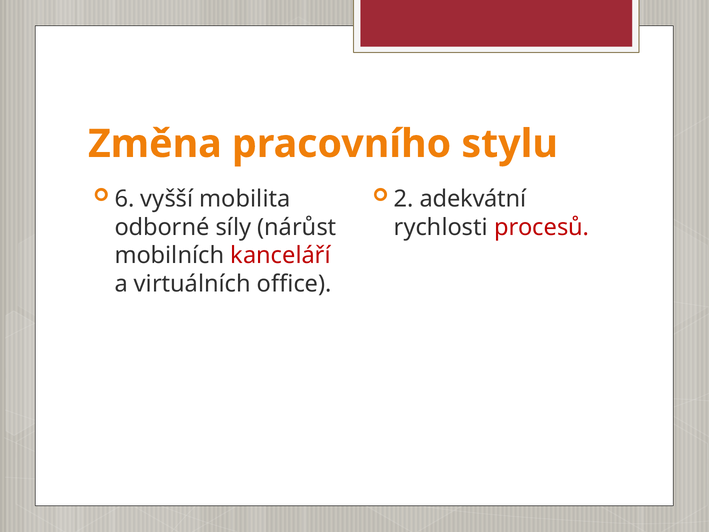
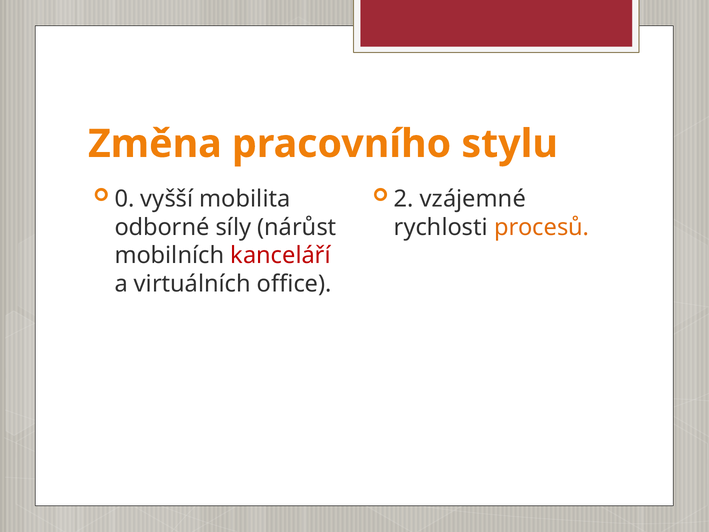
6: 6 -> 0
adekvátní: adekvátní -> vzájemné
procesů colour: red -> orange
